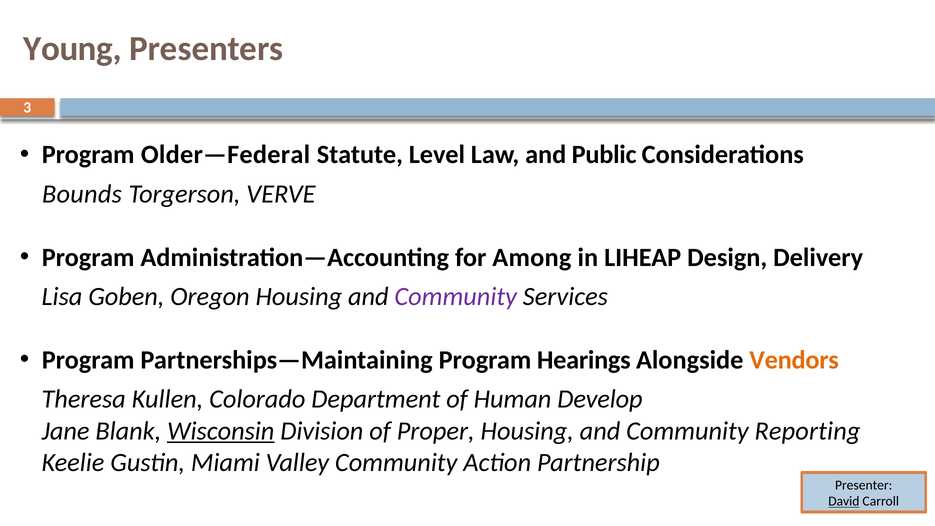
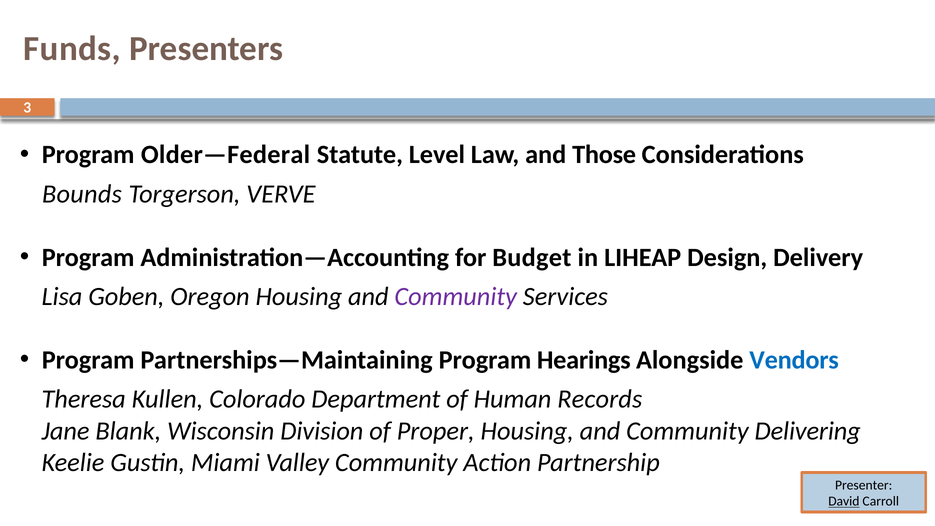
Young: Young -> Funds
Public: Public -> Those
Among: Among -> Budget
Vendors colour: orange -> blue
Develop: Develop -> Records
Wisconsin underline: present -> none
Reporting: Reporting -> Delivering
